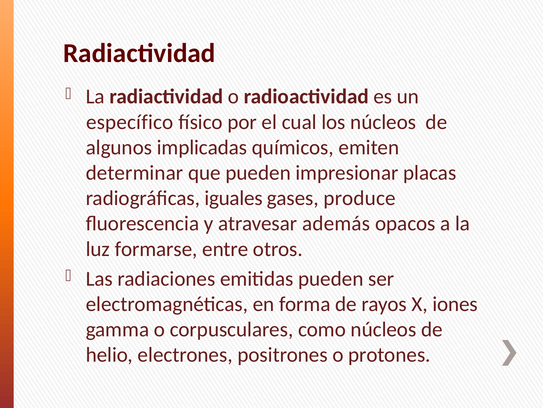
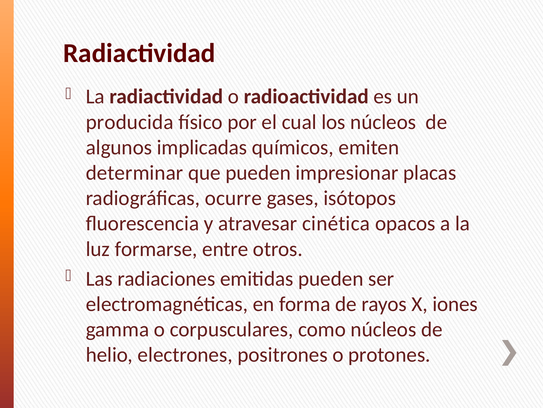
específico: específico -> producida
iguales: iguales -> ocurre
produce: produce -> isótopos
además: además -> cinética
